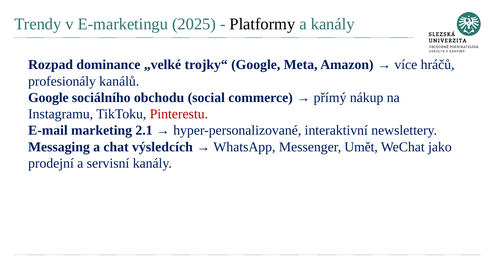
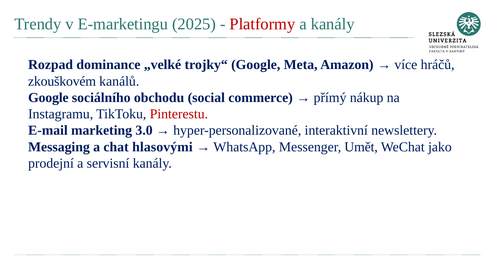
Platformy colour: black -> red
profesionály: profesionály -> zkouškovém
2.1: 2.1 -> 3.0
výsledcích: výsledcích -> hlasovými
